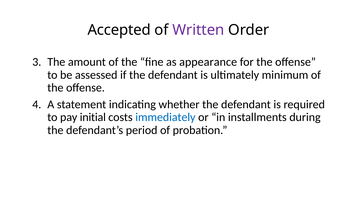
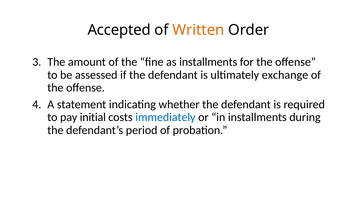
Written colour: purple -> orange
as appearance: appearance -> installments
minimum: minimum -> exchange
